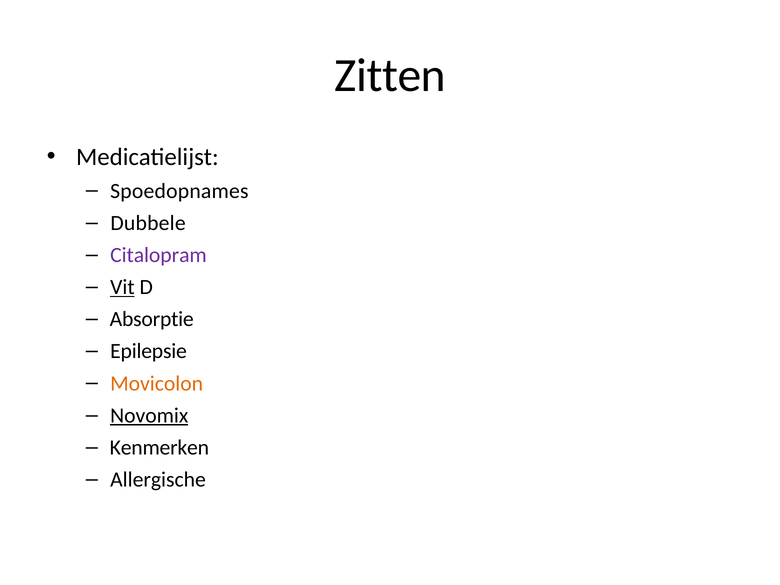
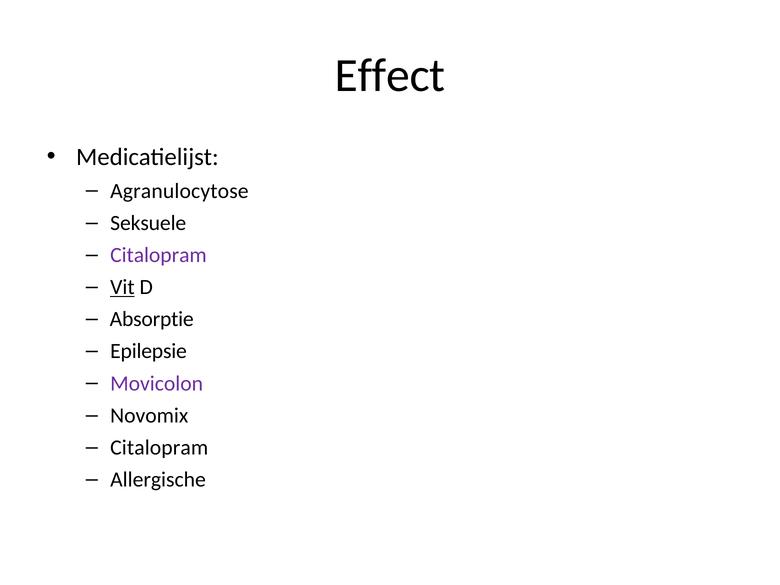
Zitten: Zitten -> Effect
Spoedopnames: Spoedopnames -> Agranulocytose
Dubbele: Dubbele -> Seksuele
Movicolon colour: orange -> purple
Novomix underline: present -> none
Kenmerken at (159, 448): Kenmerken -> Citalopram
